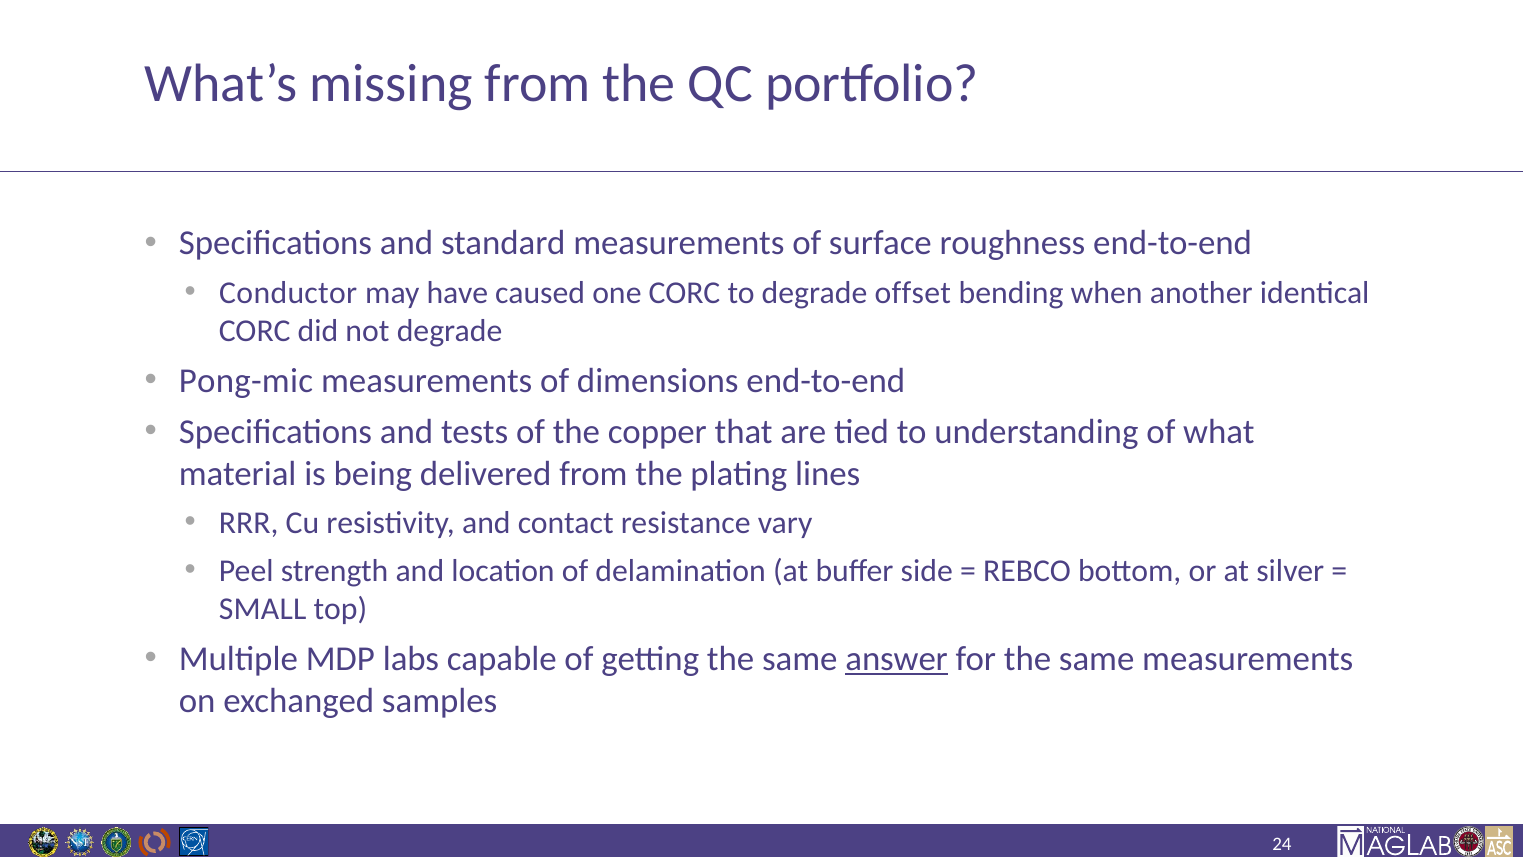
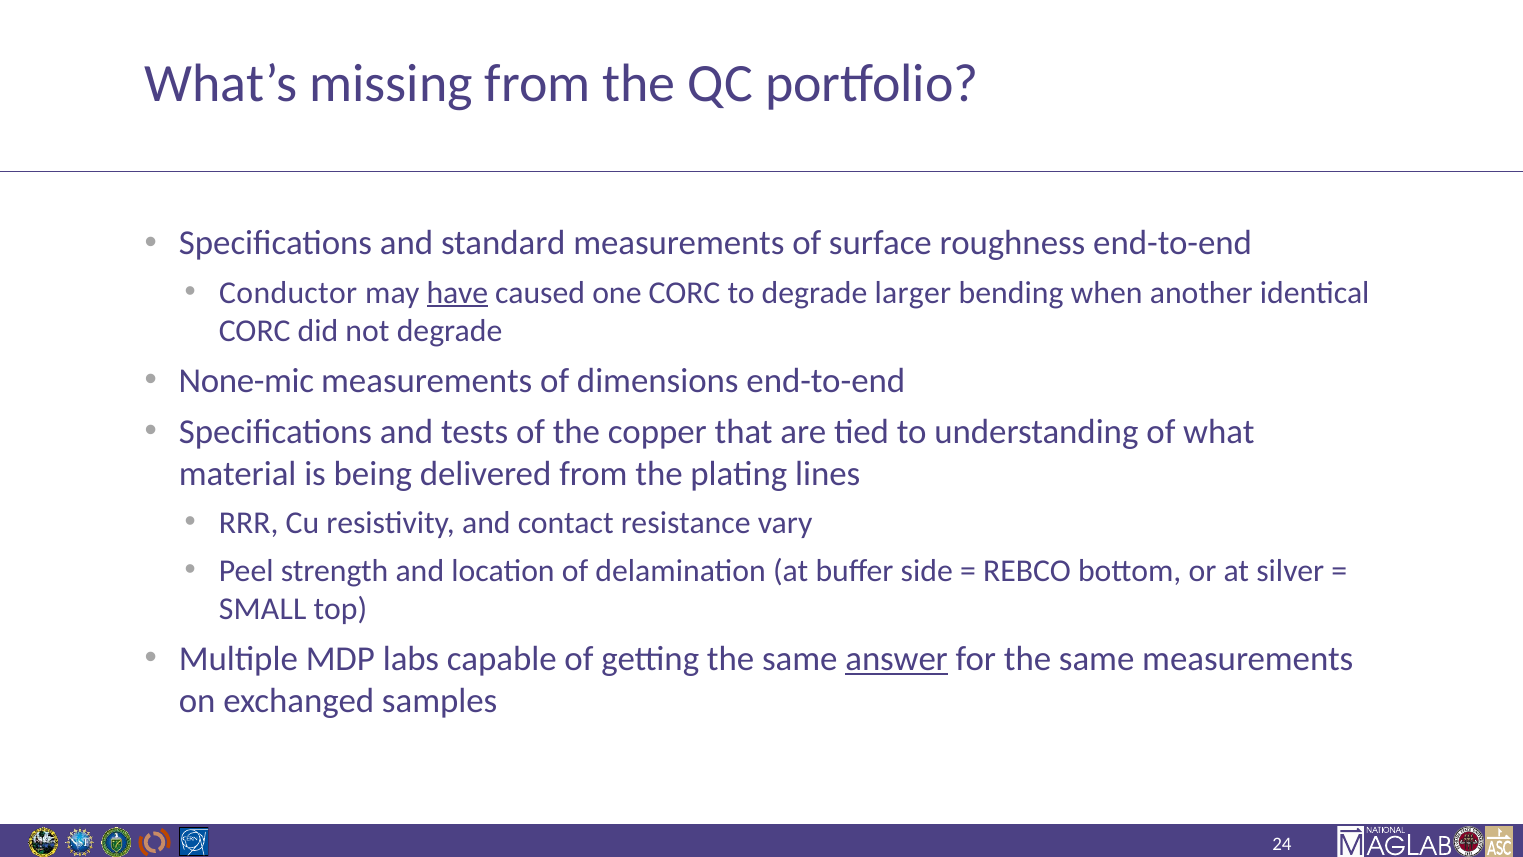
have underline: none -> present
offset: offset -> larger
Pong-mic: Pong-mic -> None-mic
